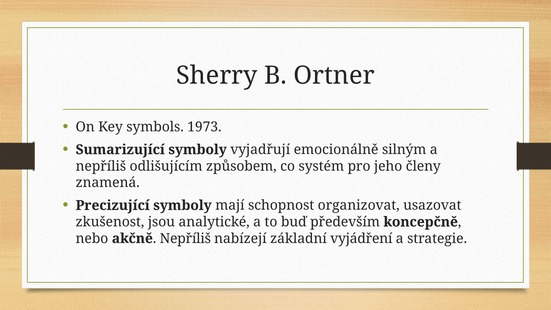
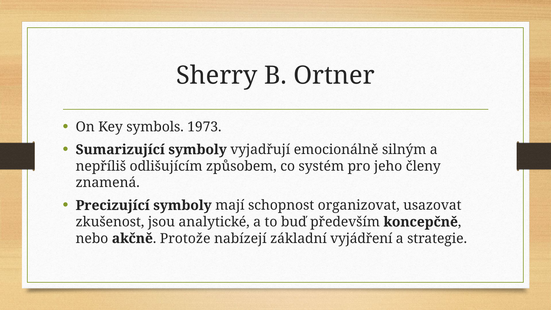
akčně Nepříliš: Nepříliš -> Protože
